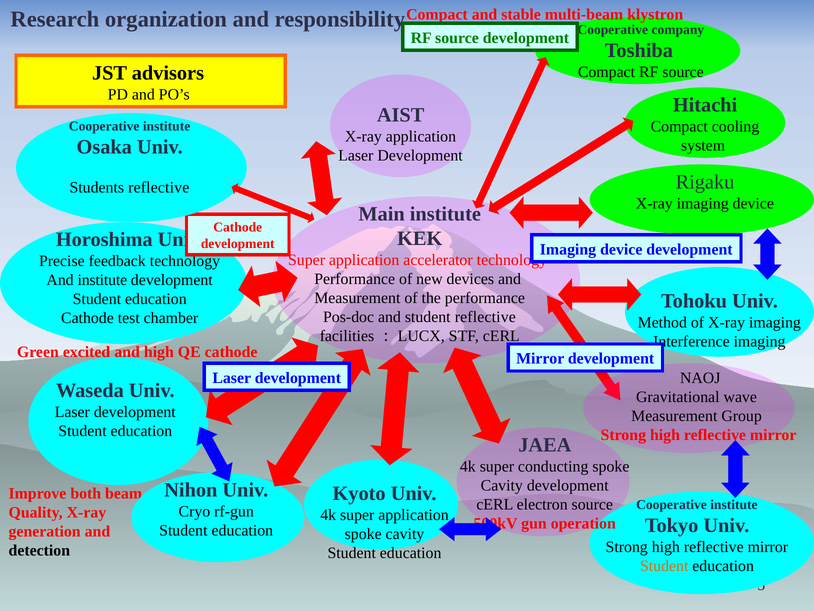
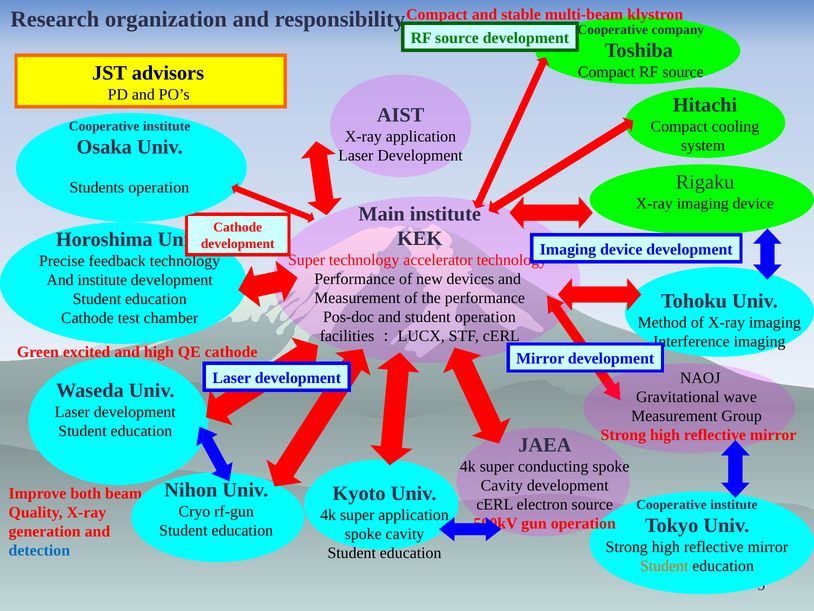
Students reflective: reflective -> operation
application at (364, 260): application -> technology
student reflective: reflective -> operation
detection colour: black -> blue
